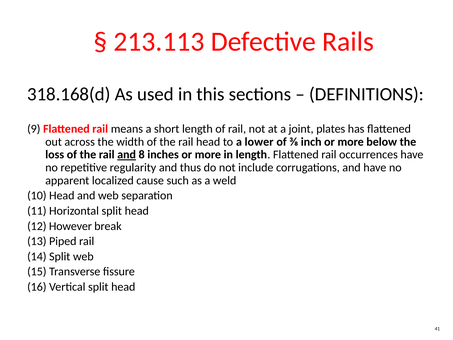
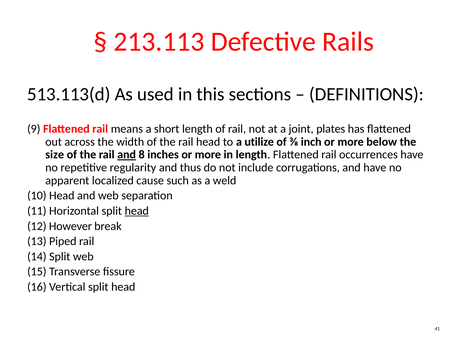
318.168(d: 318.168(d -> 513.113(d
lower: lower -> utilize
loss: loss -> size
head at (137, 211) underline: none -> present
